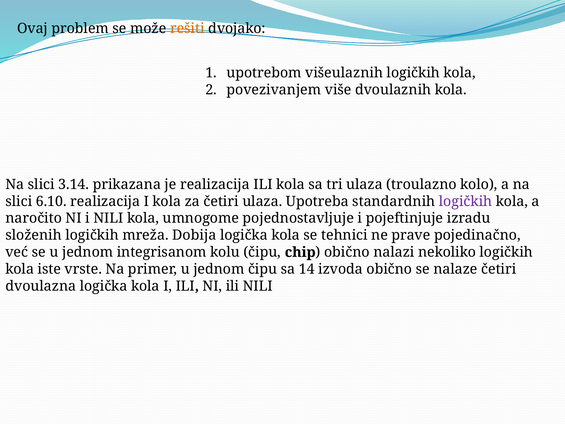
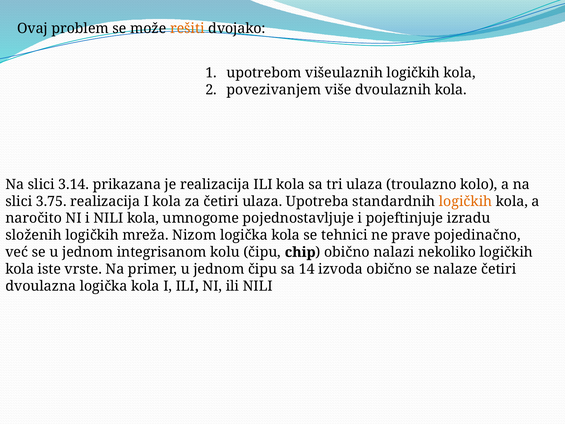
6.10: 6.10 -> 3.75
logičkih at (466, 201) colour: purple -> orange
Dobija: Dobija -> Nizom
